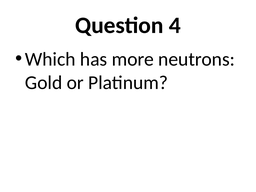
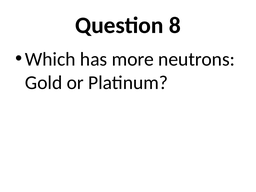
4: 4 -> 8
